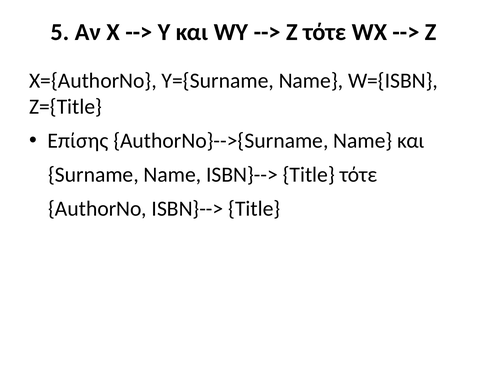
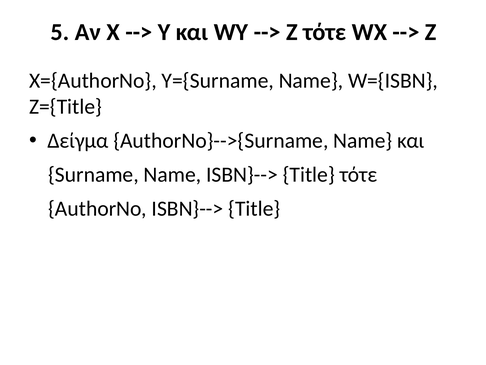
Επίσης: Επίσης -> Δείγμα
